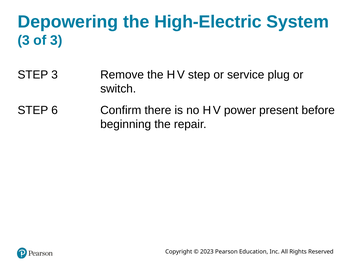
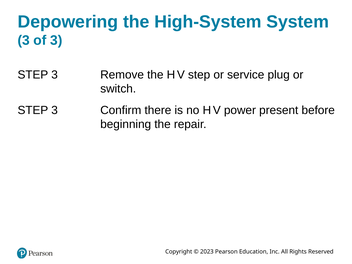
High-Electric: High-Electric -> High-System
6 at (55, 110): 6 -> 3
